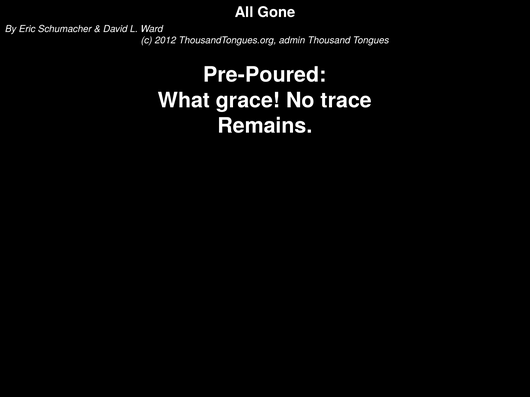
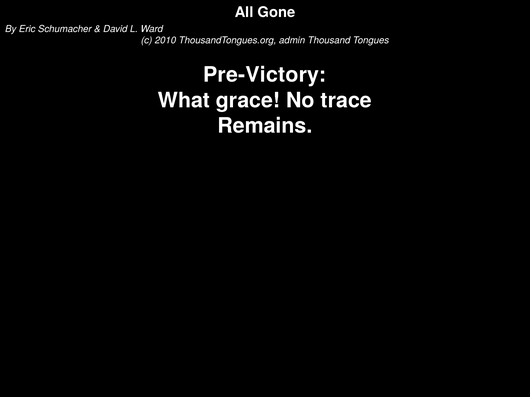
2012: 2012 -> 2010
Pre-Poured: Pre-Poured -> Pre-Victory
